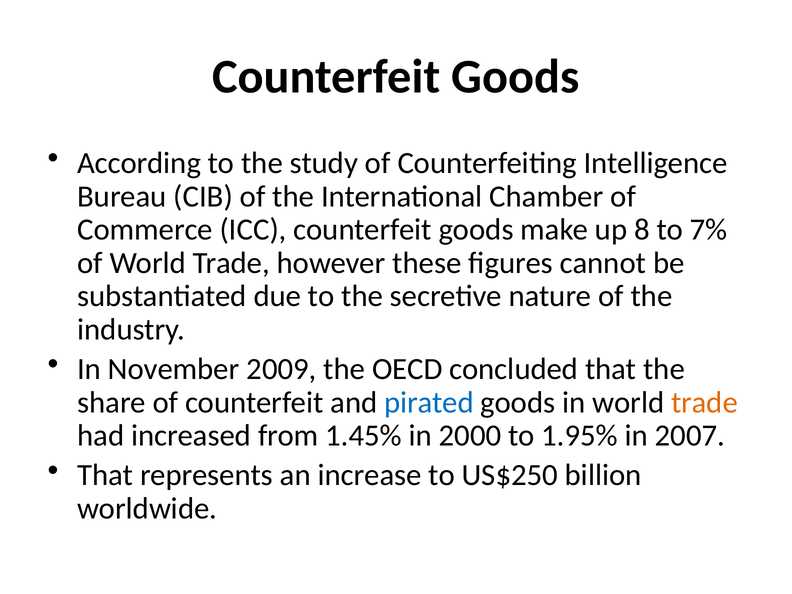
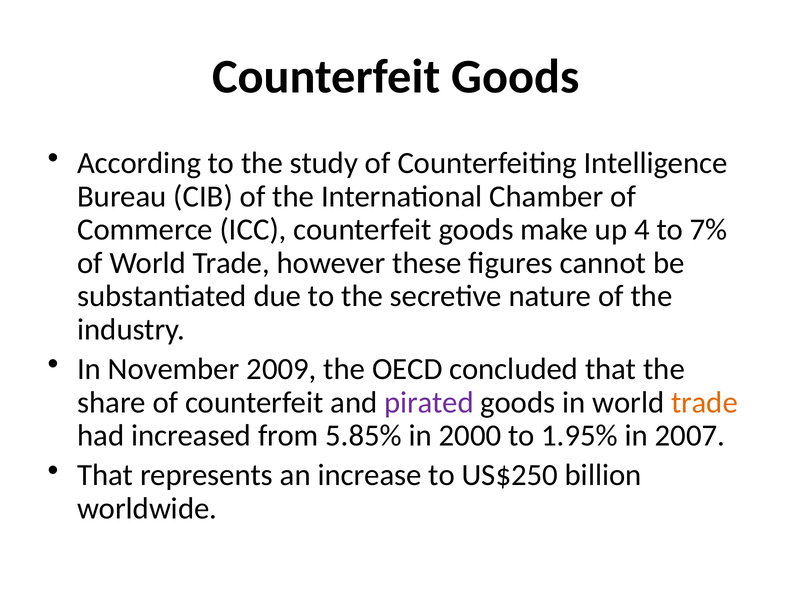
8: 8 -> 4
pirated colour: blue -> purple
1.45%: 1.45% -> 5.85%
